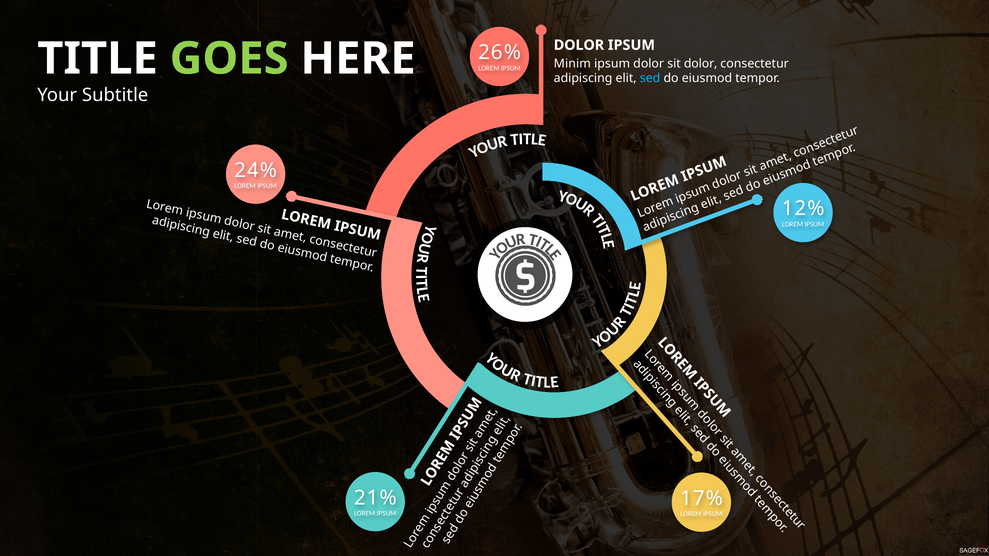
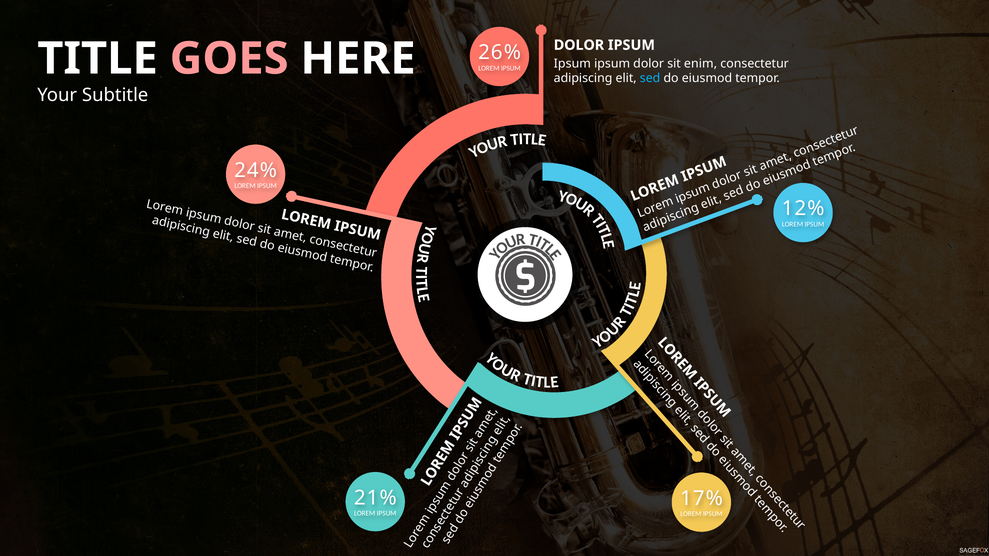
GOES colour: light green -> pink
Minim at (572, 64): Minim -> Ipsum
sit dolor: dolor -> enim
